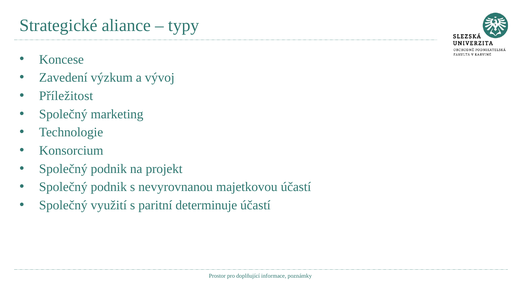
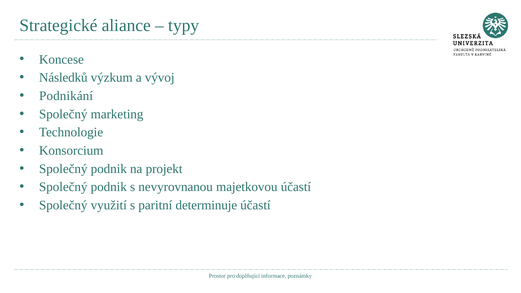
Zavedení: Zavedení -> Následků
Příležitost: Příležitost -> Podnikání
